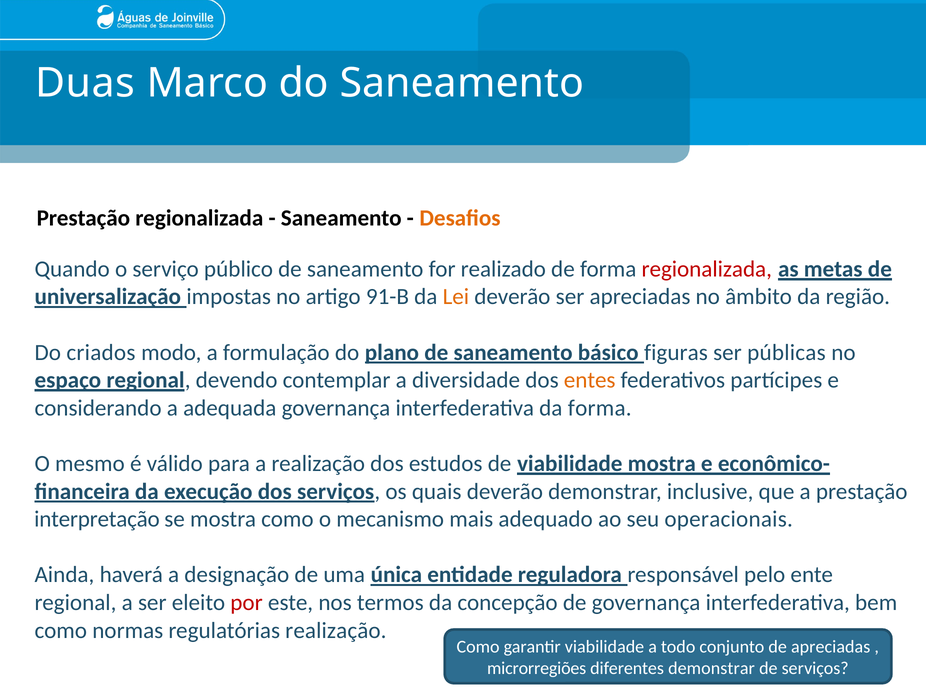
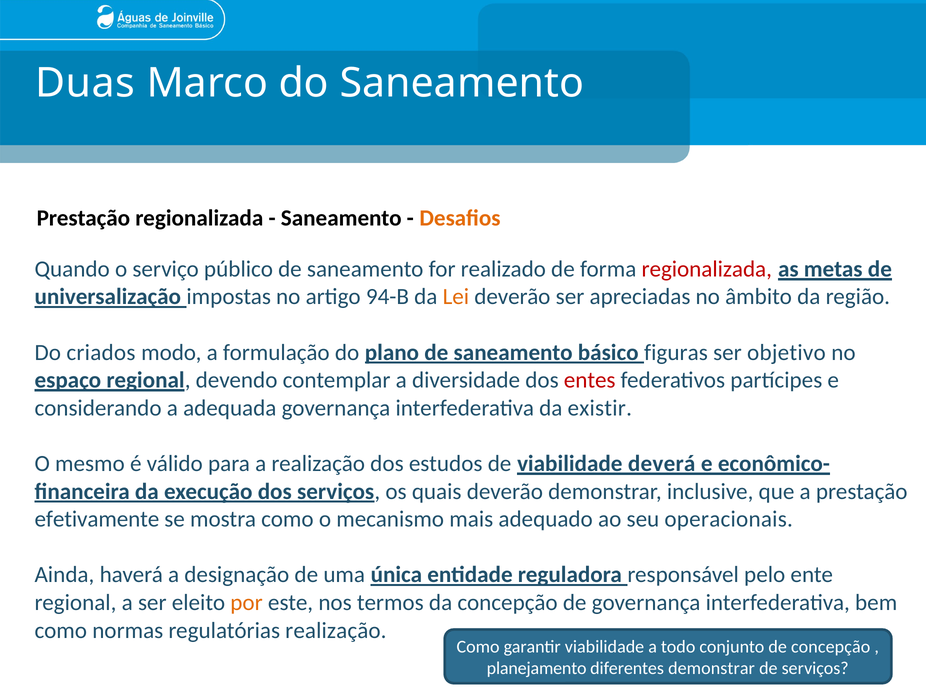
91-B: 91-B -> 94-B
públicas: públicas -> objetivo
entes colour: orange -> red
da forma: forma -> existir
viabilidade mostra: mostra -> deverá
interpretação: interpretação -> efetivamente
por colour: red -> orange
de apreciadas: apreciadas -> concepção
microrregiões: microrregiões -> planejamento
